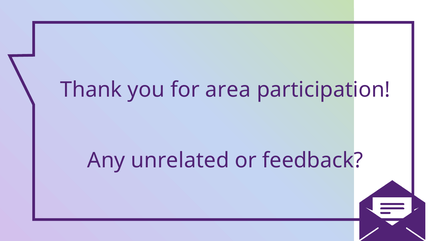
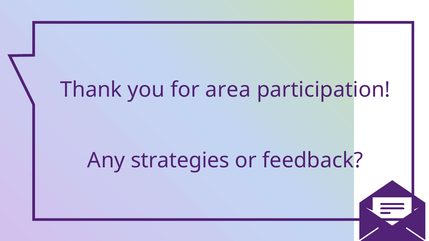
unrelated: unrelated -> strategies
